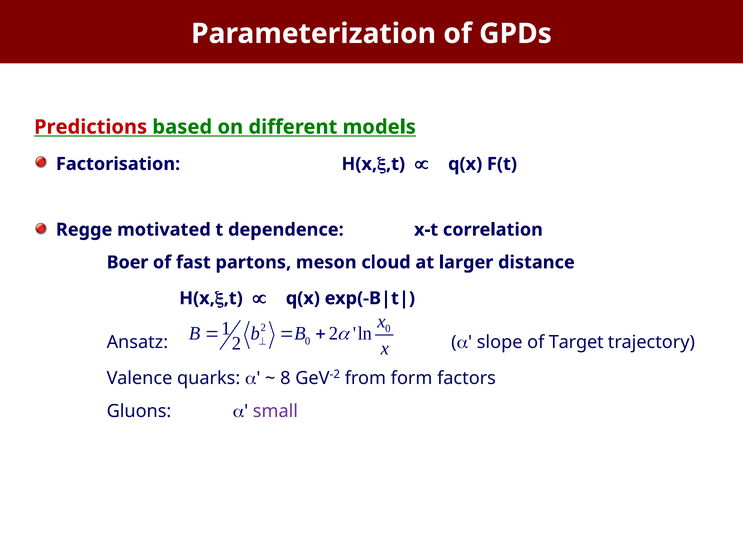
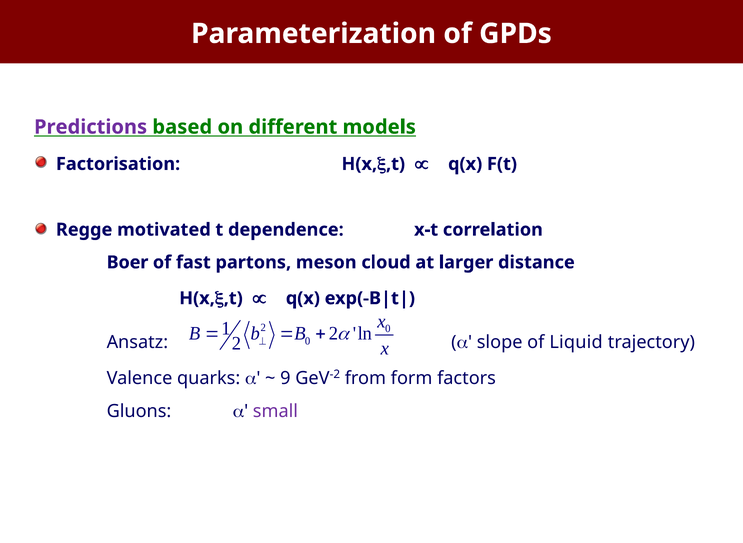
Predictions colour: red -> purple
Target: Target -> Liquid
8: 8 -> 9
